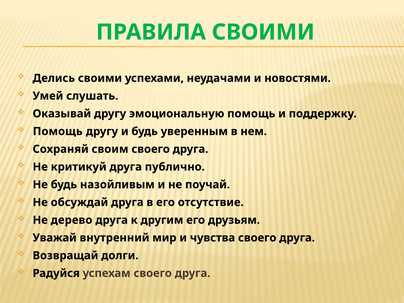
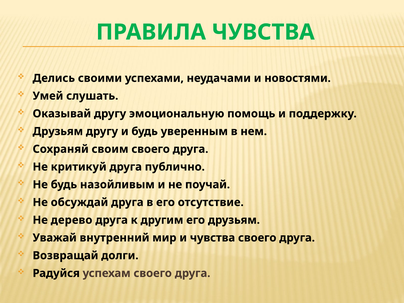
ПРАВИЛА СВОИМИ: СВОИМИ -> ЧУВСТВА
Помощь at (58, 131): Помощь -> Друзьям
